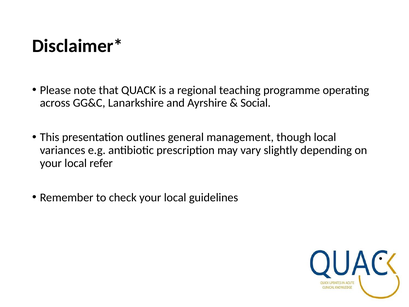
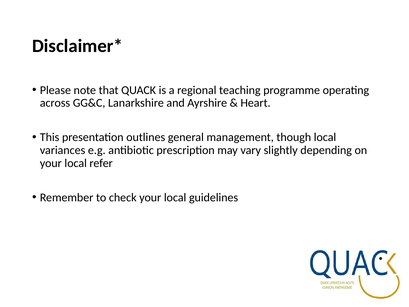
Social: Social -> Heart
